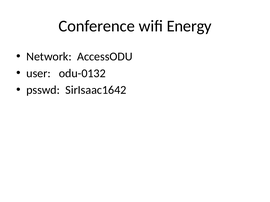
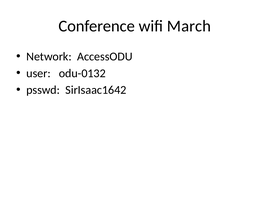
Energy: Energy -> March
